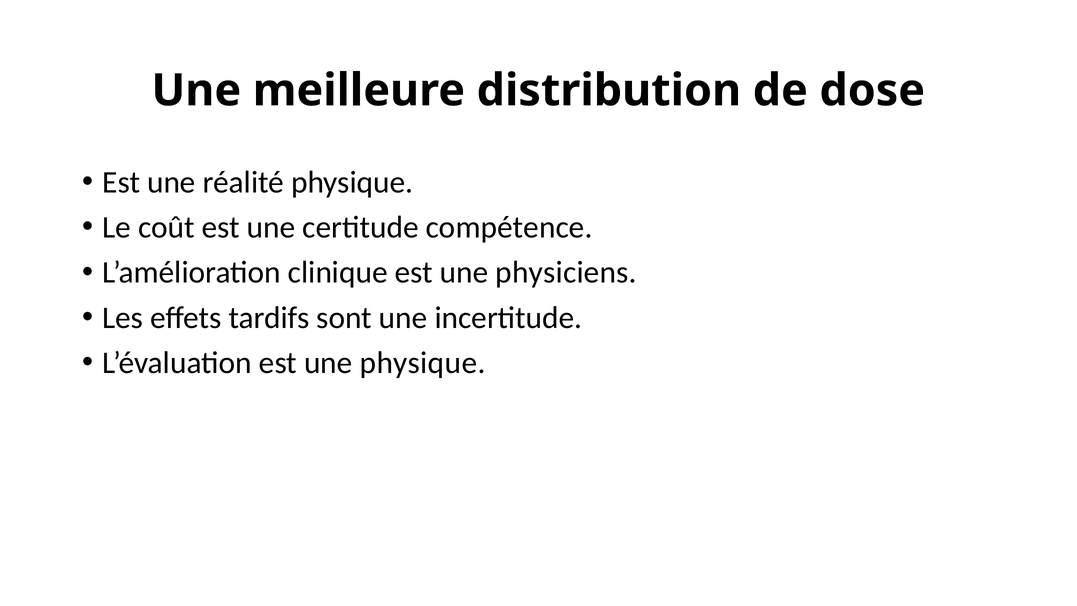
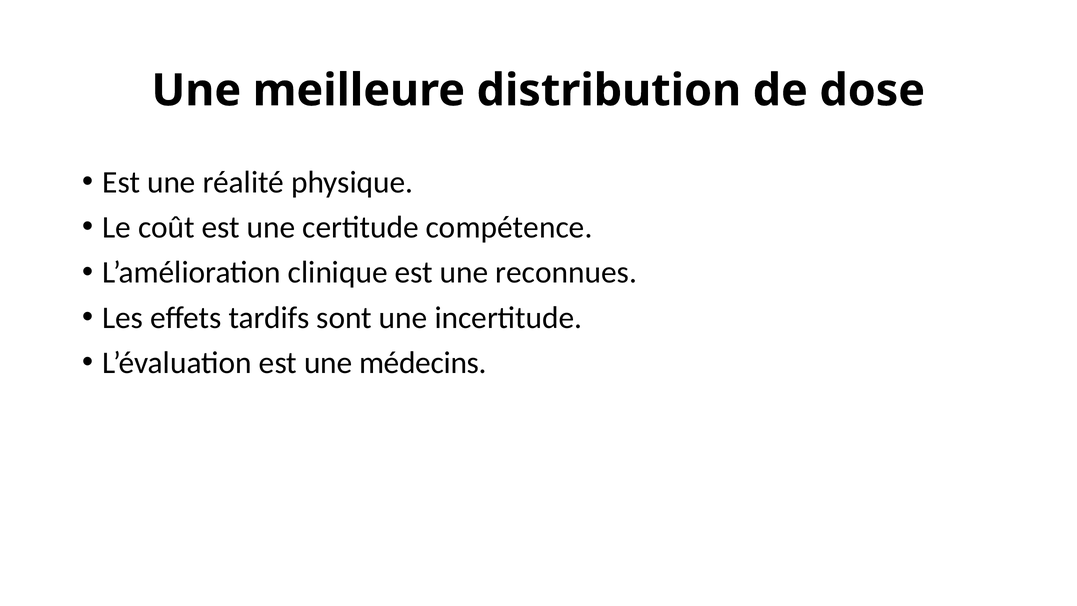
physiciens: physiciens -> reconnues
une physique: physique -> médecins
